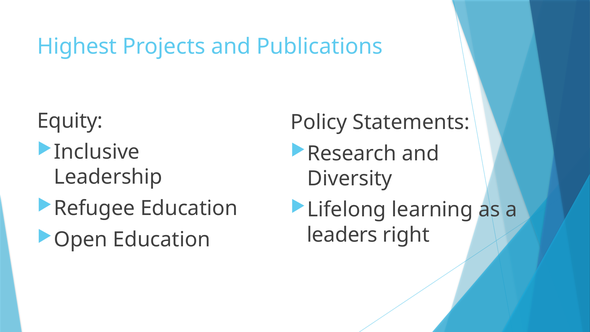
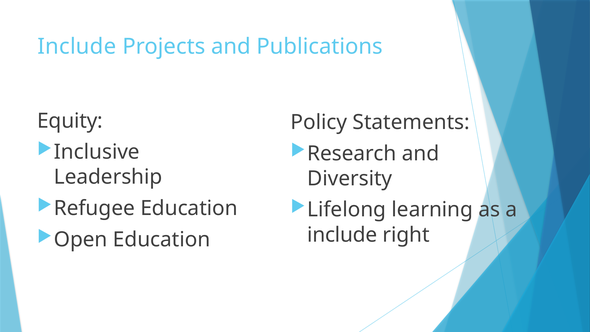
Highest at (77, 47): Highest -> Include
leaders at (342, 235): leaders -> include
